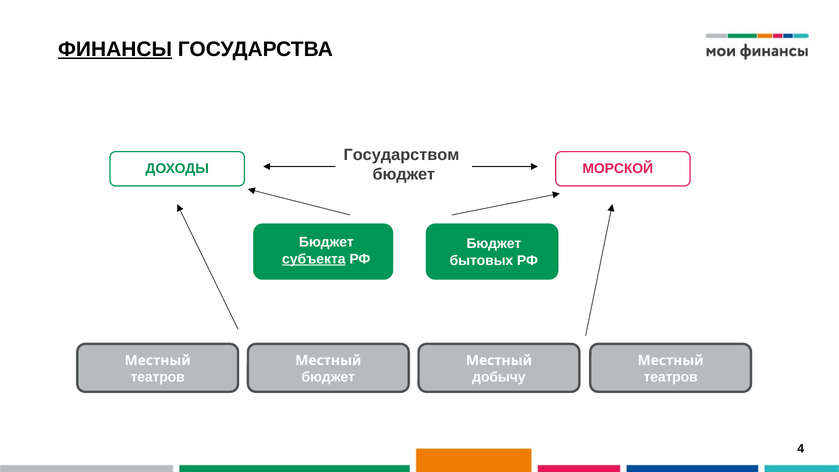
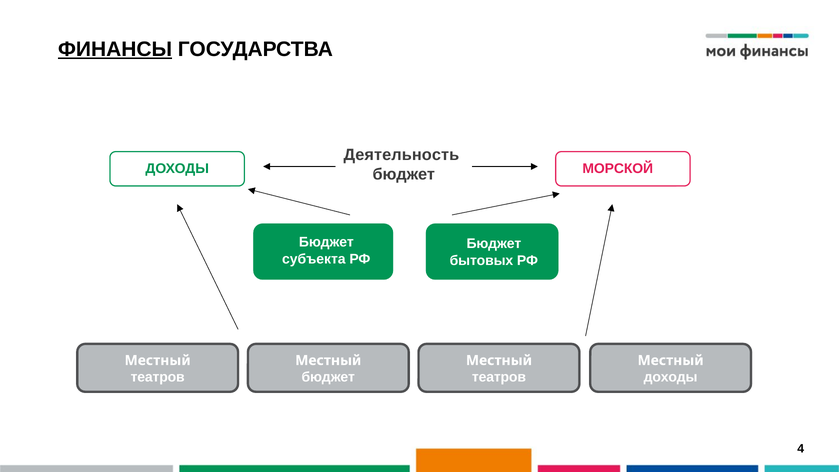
Государством: Государством -> Деятельность
субъекта underline: present -> none
добычу at (499, 377): добычу -> театров
театров at (671, 377): театров -> доходы
